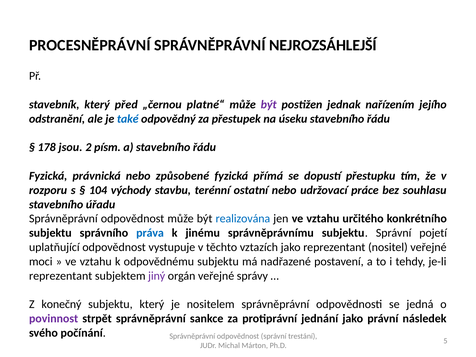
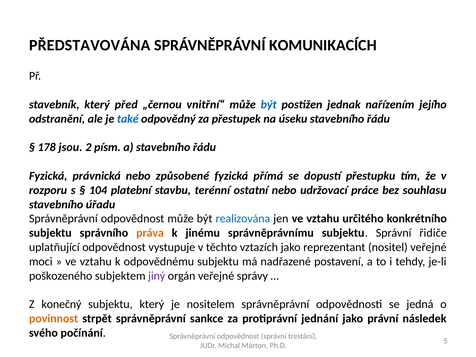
PROCESNĚPRÁVNÍ: PROCESNĚPRÁVNÍ -> PŘEDSTAVOVÁNA
NEJROZSÁHLEJŠÍ: NEJROZSÁHLEJŠÍ -> KOMUNIKACÍCH
platné“: platné“ -> vnitřní“
být at (269, 104) colour: purple -> blue
východy: východy -> platební
práva colour: blue -> orange
pojetí: pojetí -> řidiče
reprezentant at (61, 276): reprezentant -> poškozeného
povinnost colour: purple -> orange
